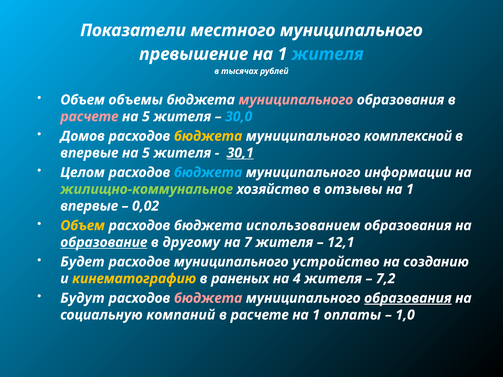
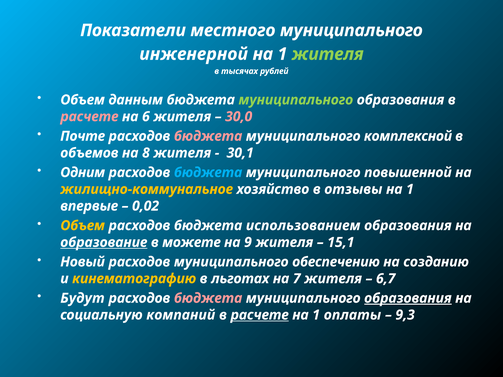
превышение: превышение -> инженерной
жителя at (328, 54) colour: light blue -> light green
объемы: объемы -> данным
муниципального at (296, 100) colour: pink -> light green
5 at (146, 117): 5 -> 6
30,0 colour: light blue -> pink
Домов: Домов -> Почте
бюджета at (208, 136) colour: yellow -> pink
впервые at (89, 153): впервые -> объемов
5 at (146, 153): 5 -> 8
30,1 underline: present -> none
Целом: Целом -> Одним
информации: информации -> повышенной
жилищно-коммунальное colour: light green -> yellow
другому: другому -> можете
7: 7 -> 9
12,1: 12,1 -> 15,1
Будет: Будет -> Новый
устройство: устройство -> обеспечению
раненых: раненых -> льготах
4: 4 -> 7
7,2: 7,2 -> 6,7
расчете at (260, 315) underline: none -> present
1,0: 1,0 -> 9,3
